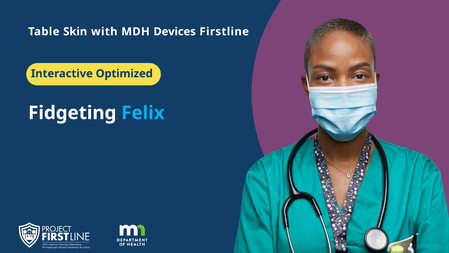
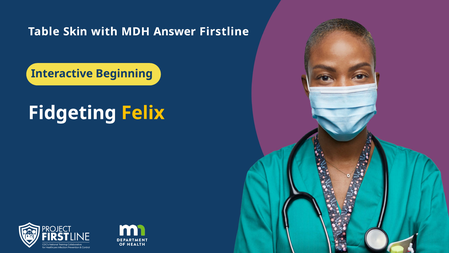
Devices: Devices -> Answer
Optimized: Optimized -> Beginning
Felix colour: light blue -> yellow
